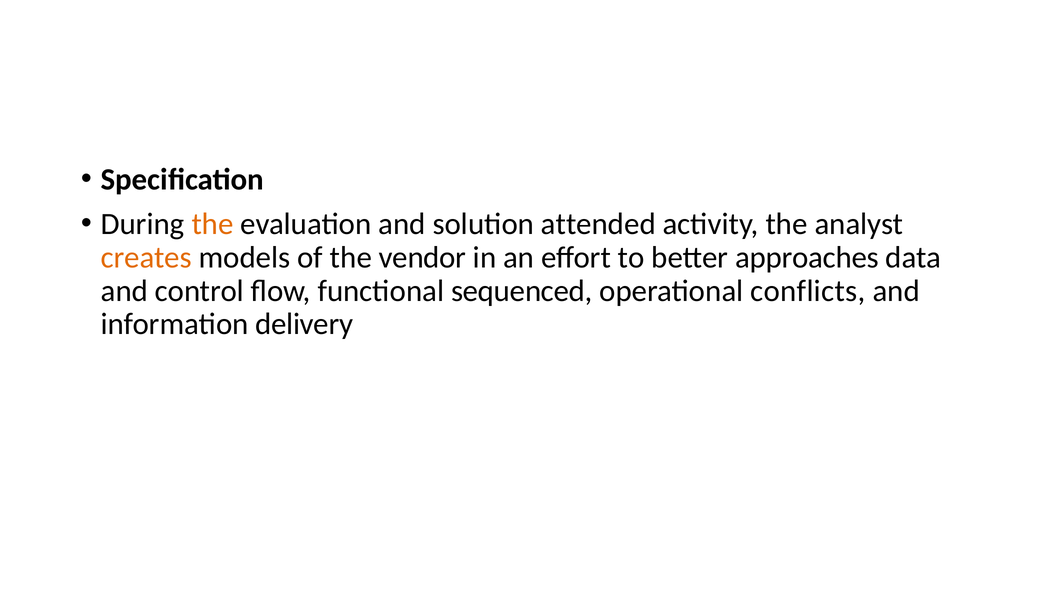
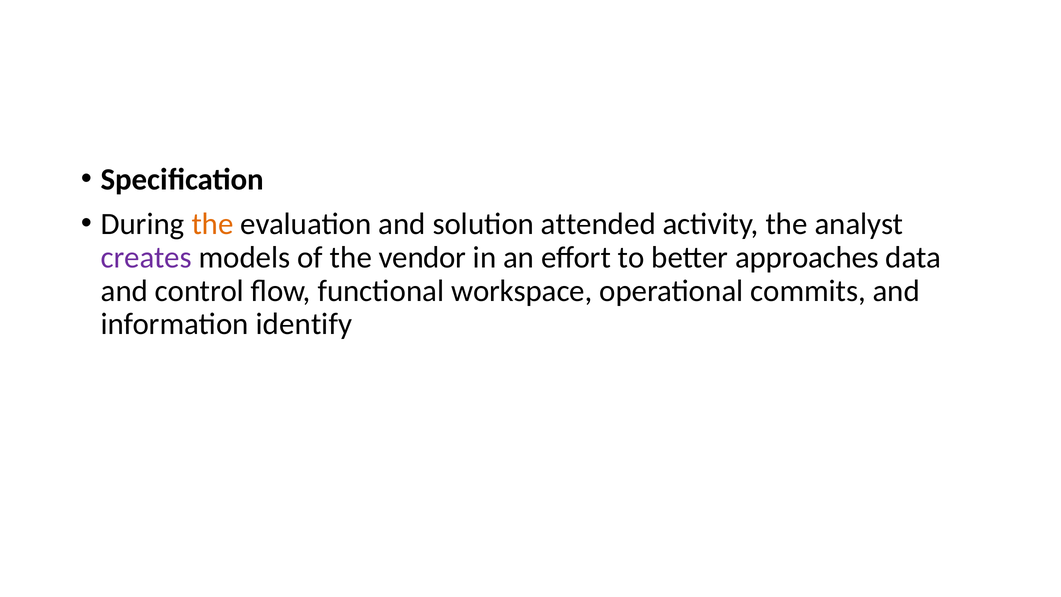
creates colour: orange -> purple
sequenced: sequenced -> workspace
conflicts: conflicts -> commits
delivery: delivery -> identify
